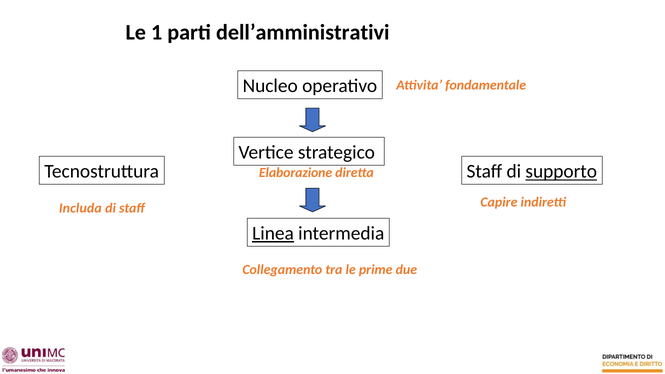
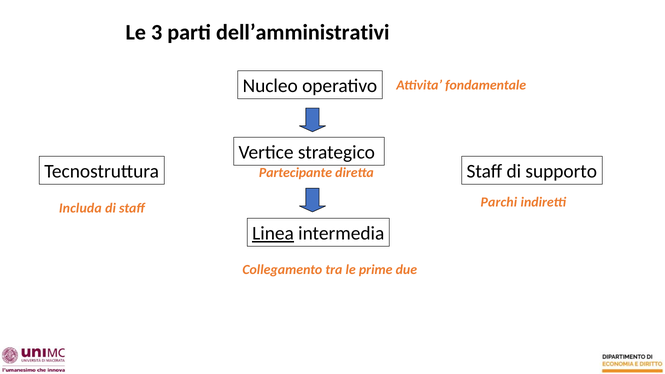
1: 1 -> 3
supporto underline: present -> none
Elaborazione: Elaborazione -> Partecipante
Capire: Capire -> Parchi
